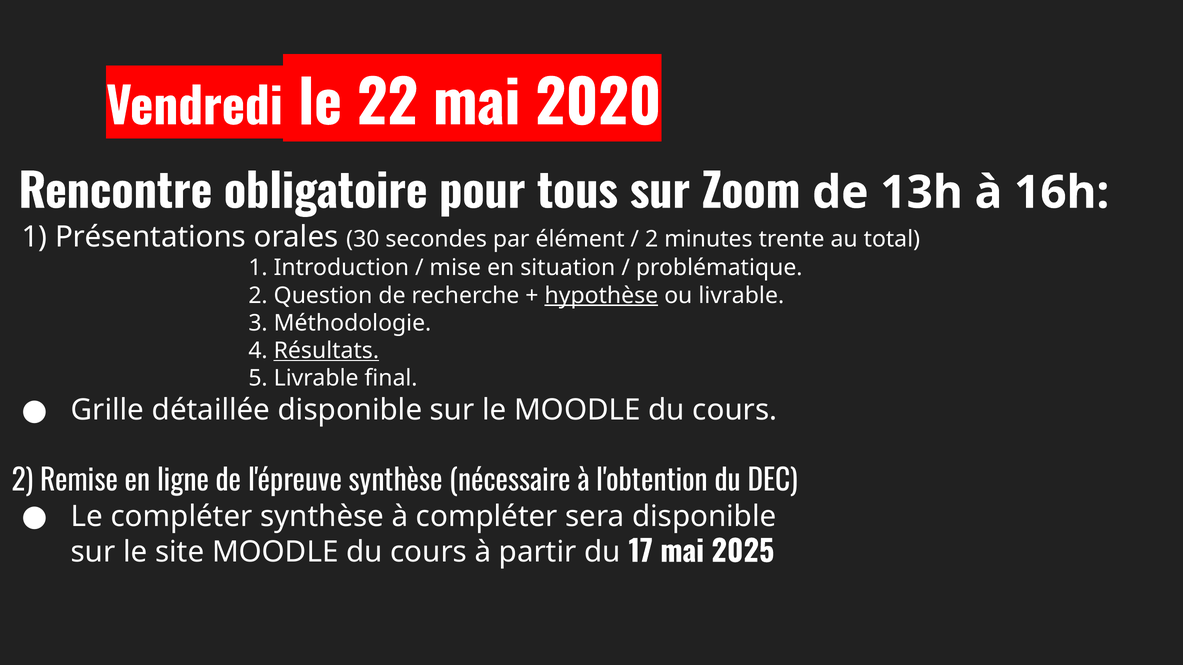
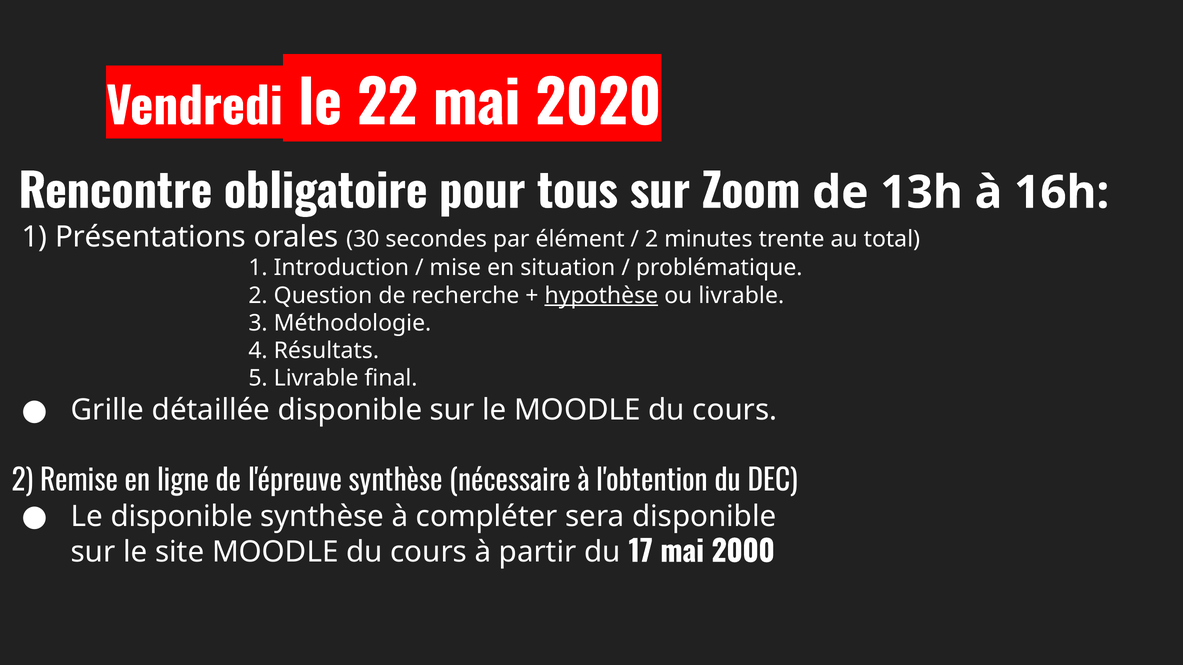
Résultats underline: present -> none
Le compléter: compléter -> disponible
2025: 2025 -> 2000
